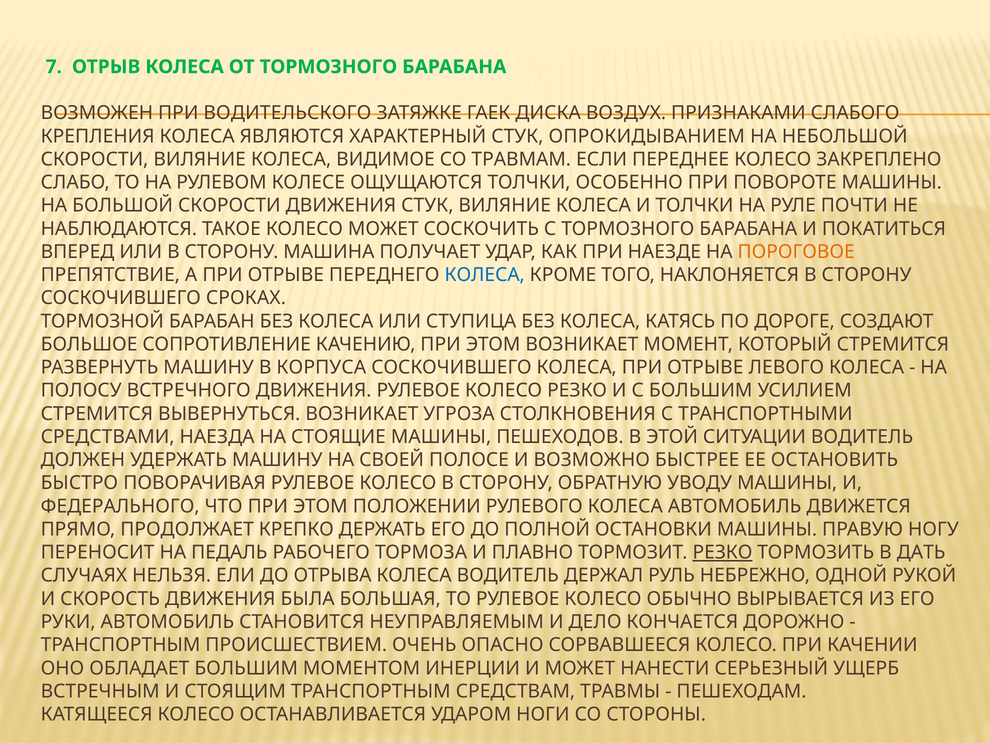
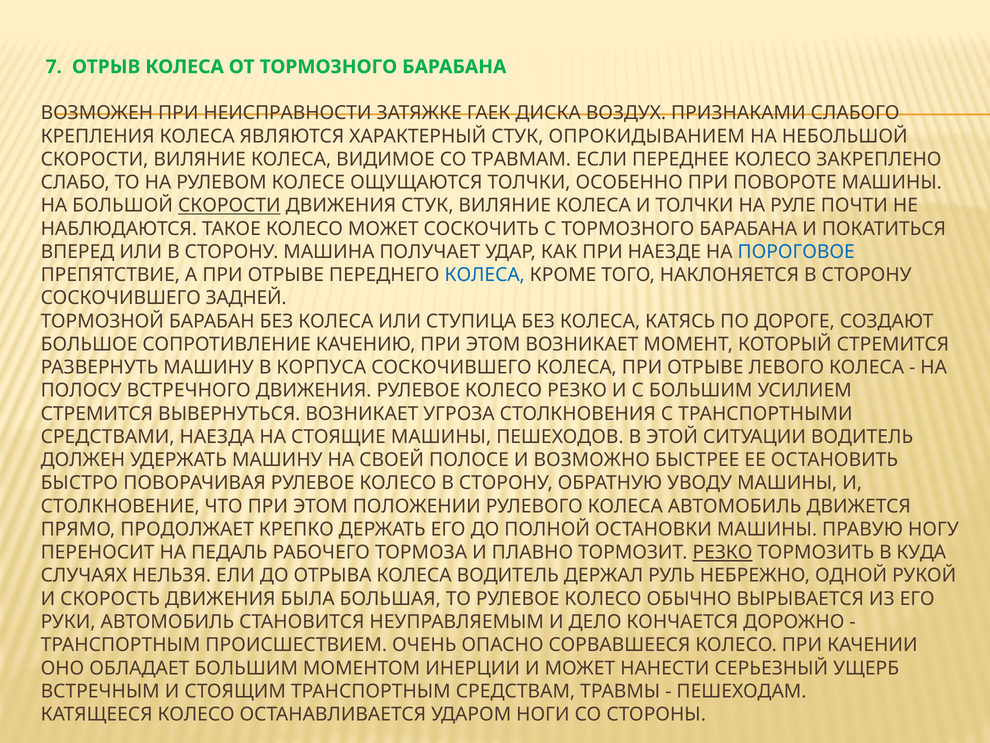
ВОДИТЕЛЬСКОГО: ВОДИТЕЛЬСКОГО -> НЕИСПРАВНОСТИ
СКОРОСТИ at (229, 205) underline: none -> present
ПОРОГОВОЕ colour: orange -> blue
СРОКАХ: СРОКАХ -> ЗАДНЕЙ
ФЕДЕРАЛЬНОГО: ФЕДЕРАЛЬНОГО -> СТОЛКНОВЕНИЕ
ДАТЬ: ДАТЬ -> КУДА
